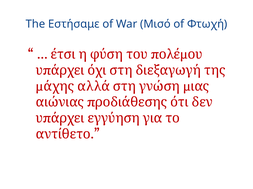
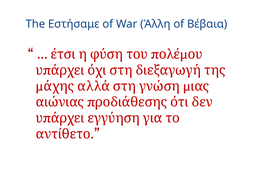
Μισό: Μισό -> Άλλη
Φτωχή: Φτωχή -> Βέβαια
